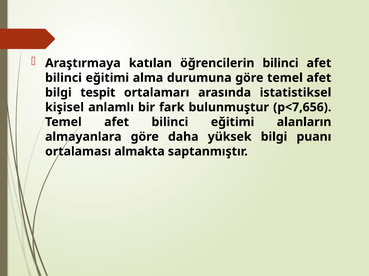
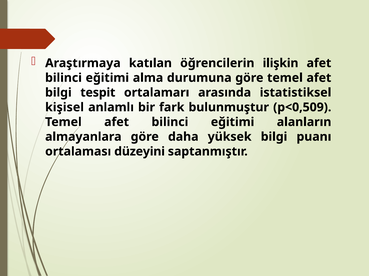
öğrencilerin bilinci: bilinci -> ilişkin
p<7,656: p<7,656 -> p<0,509
almakta: almakta -> düzeyini
